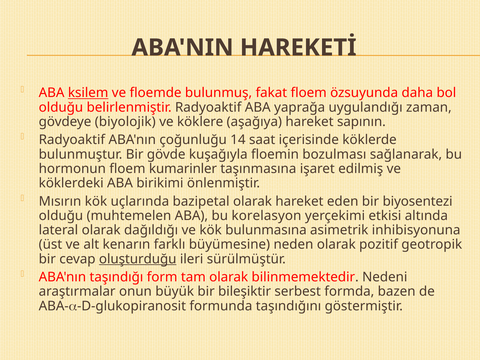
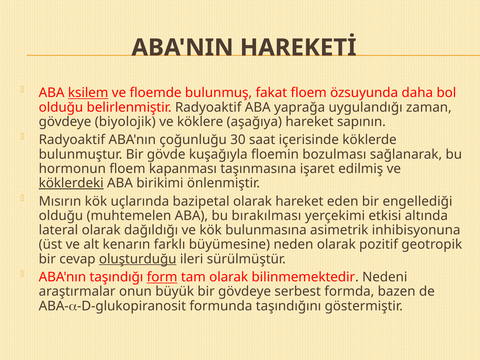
14: 14 -> 30
kumarinler: kumarinler -> kapanması
köklerdeki underline: none -> present
biyosentezi: biyosentezi -> engellediği
korelasyon: korelasyon -> bırakılması
form underline: none -> present
bir bileşiktir: bileşiktir -> gövdeye
